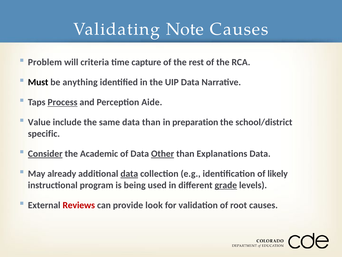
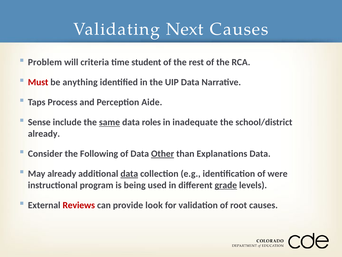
Note: Note -> Next
capture: capture -> student
Must colour: black -> red
Process underline: present -> none
Value: Value -> Sense
same underline: none -> present
data than: than -> roles
preparation: preparation -> inadequate
specific at (44, 134): specific -> already
Consider underline: present -> none
Academic: Academic -> Following
likely: likely -> were
